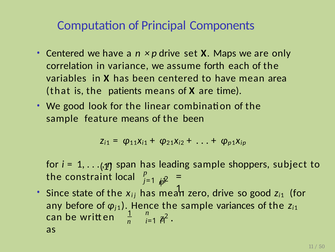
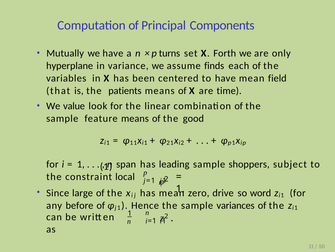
Centered at (65, 53): Centered -> Mutually
p drive: drive -> turns
Maps: Maps -> Forth
correlation: correlation -> hyperplane
forth: forth -> finds
area: area -> field
We good: good -> value
the been: been -> good
state: state -> large
so good: good -> word
